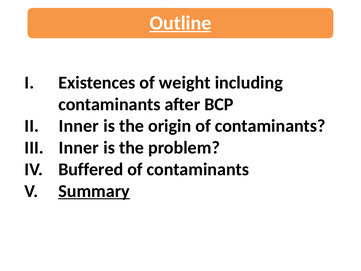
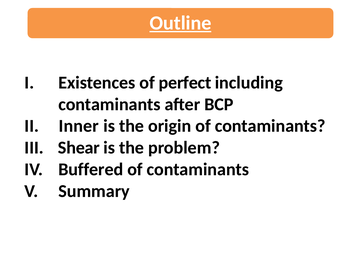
weight: weight -> perfect
Inner at (79, 148): Inner -> Shear
Summary underline: present -> none
